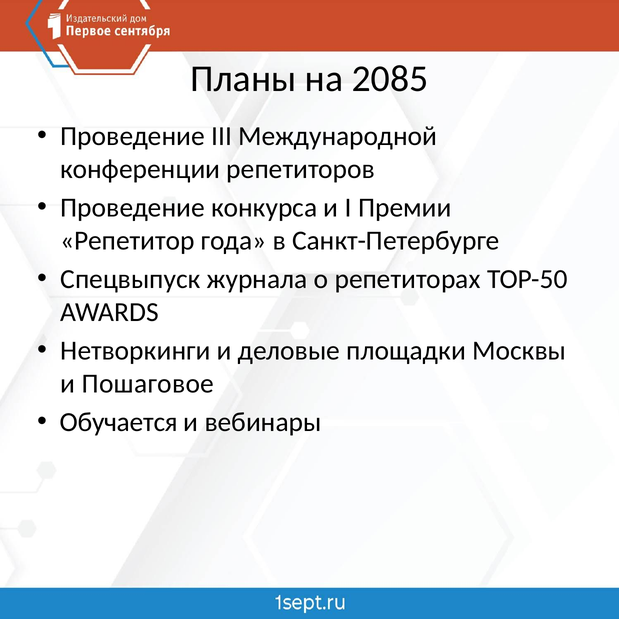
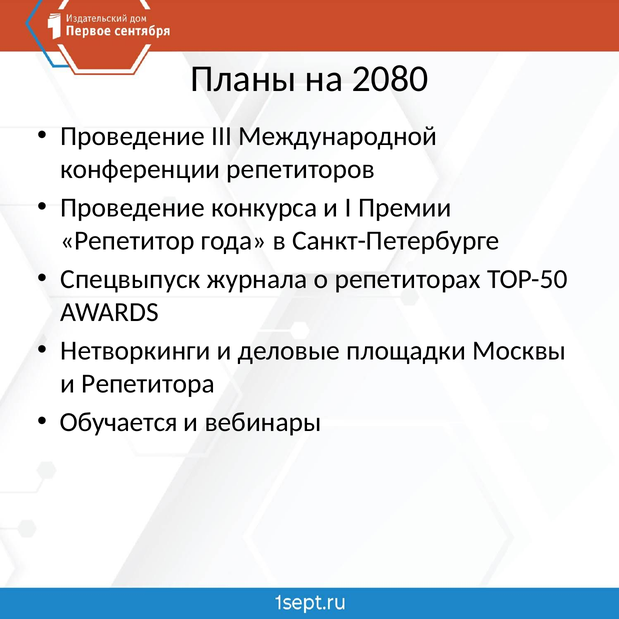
2085: 2085 -> 2080
Пошаговое: Пошаговое -> Репетитора
